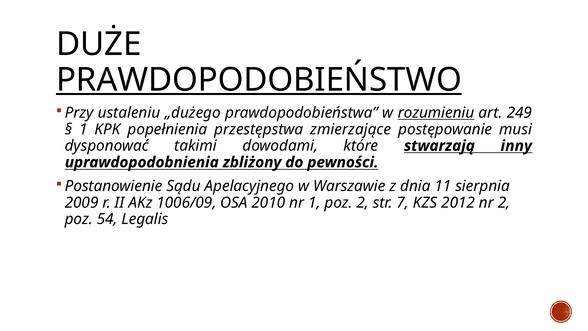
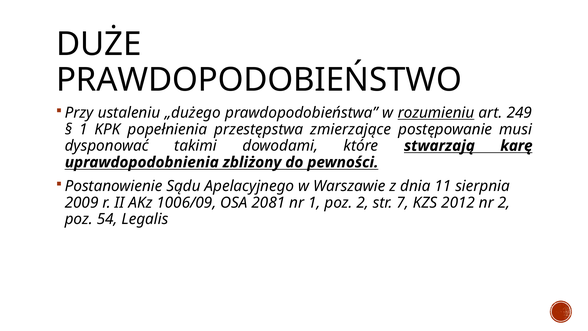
PRAWDOPODOBIEŃSTWO underline: present -> none
inny: inny -> karę
2010: 2010 -> 2081
